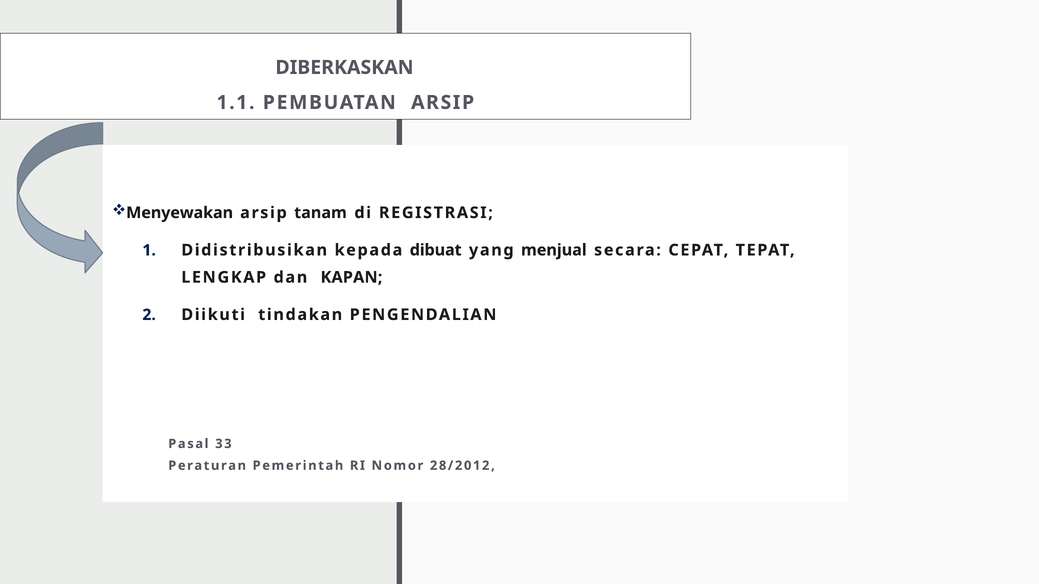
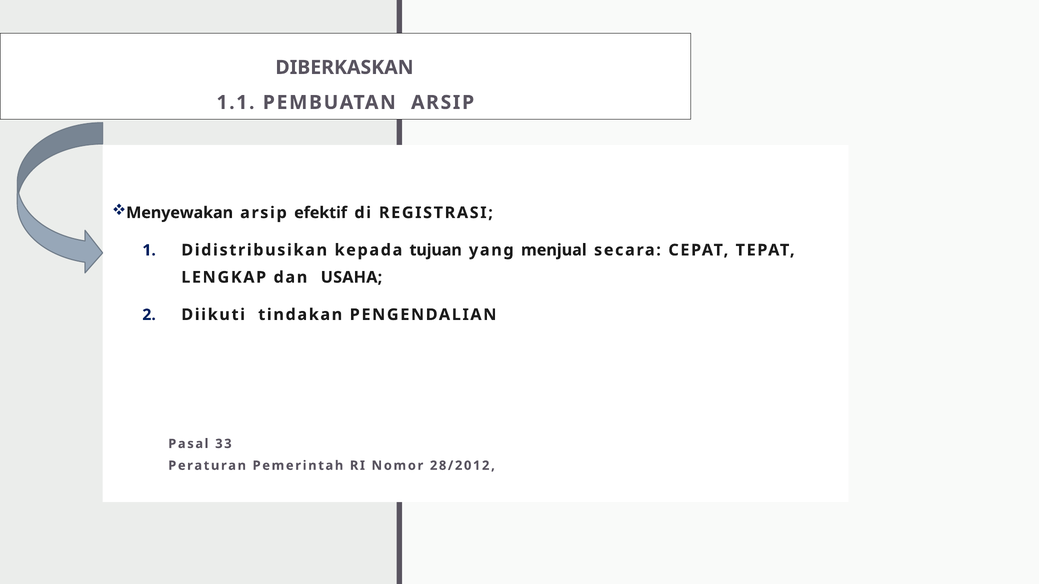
tanam: tanam -> efektif
dibuat: dibuat -> tujuan
KAPAN: KAPAN -> USAHA
